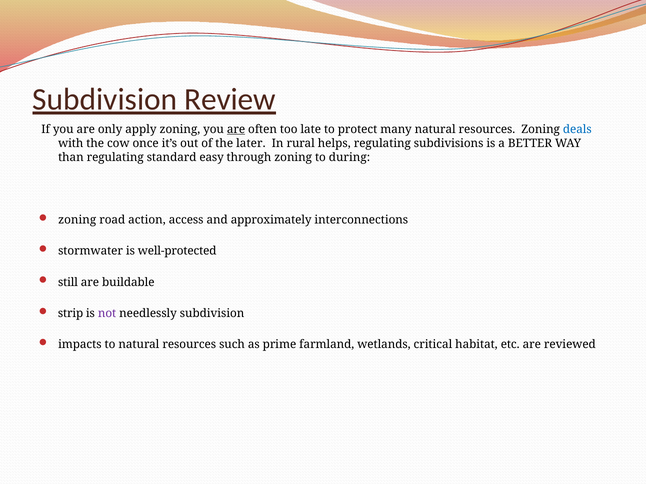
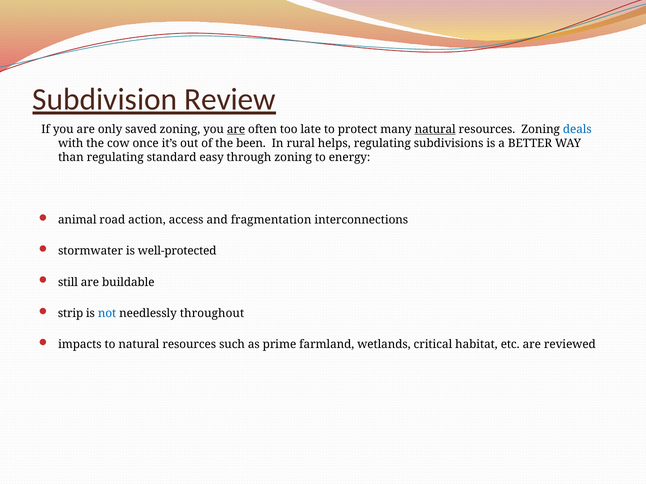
apply: apply -> saved
natural at (435, 129) underline: none -> present
later: later -> been
during: during -> energy
zoning at (77, 220): zoning -> animal
approximately: approximately -> fragmentation
not colour: purple -> blue
needlessly subdivision: subdivision -> throughout
